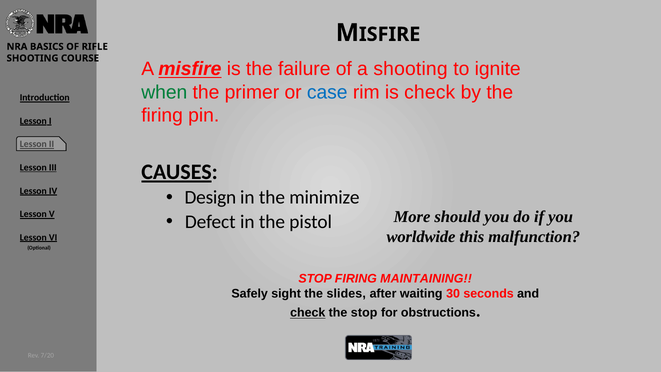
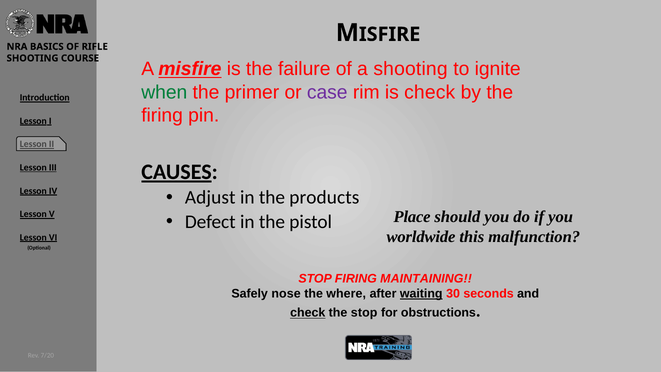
case colour: blue -> purple
Design: Design -> Adjust
minimize: minimize -> products
More: More -> Place
sight: sight -> nose
slides: slides -> where
waiting underline: none -> present
